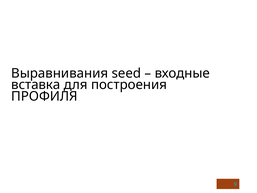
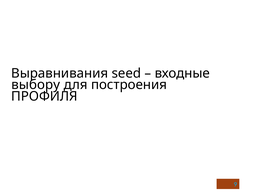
вставка: вставка -> выбору
